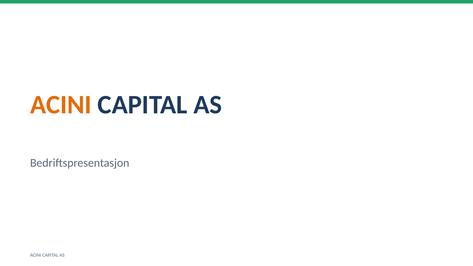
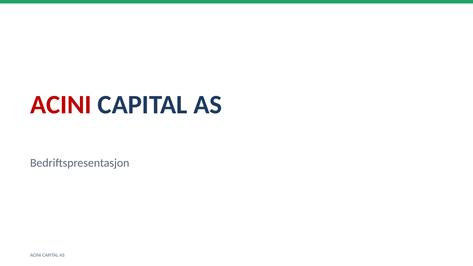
ACINI at (61, 105) colour: orange -> red
